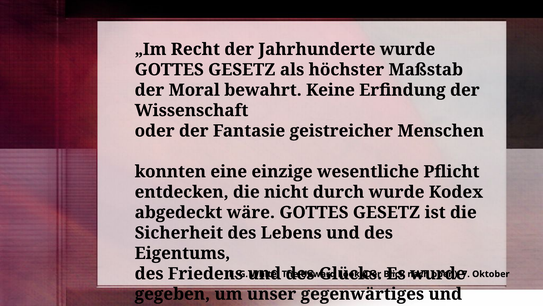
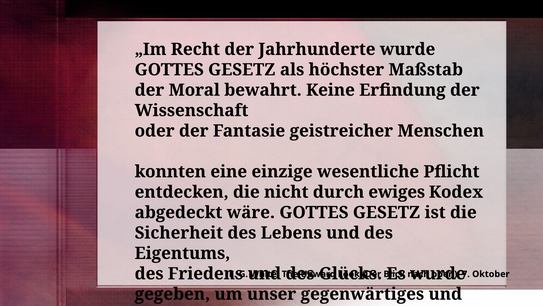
durch wurde: wurde -> ewiges
